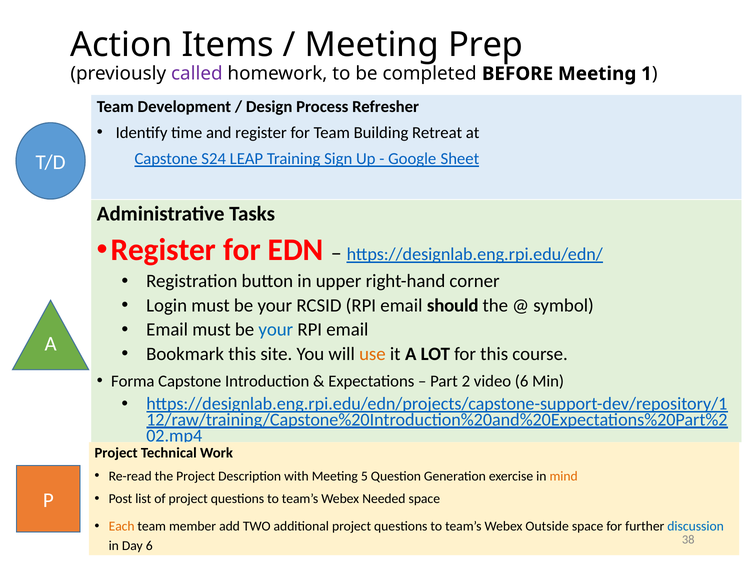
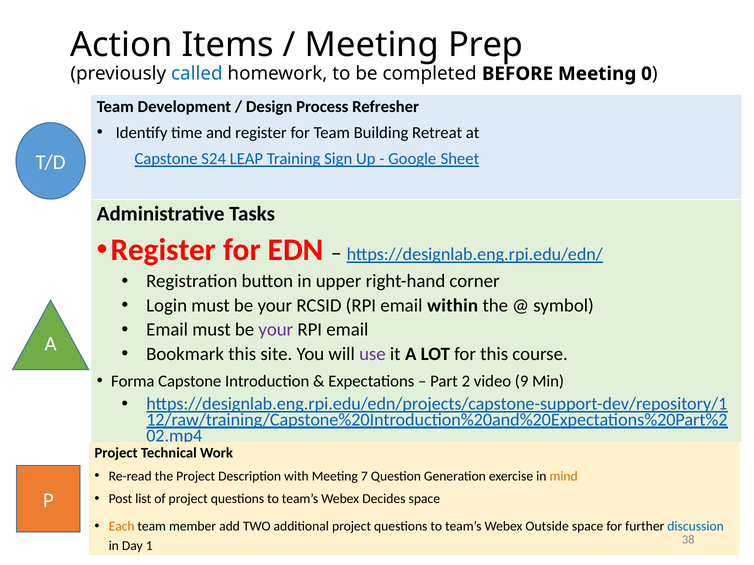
called colour: purple -> blue
1: 1 -> 0
should: should -> within
your at (276, 330) colour: blue -> purple
use colour: orange -> purple
video 6: 6 -> 9
5: 5 -> 7
Needed: Needed -> Decides
Day 6: 6 -> 1
